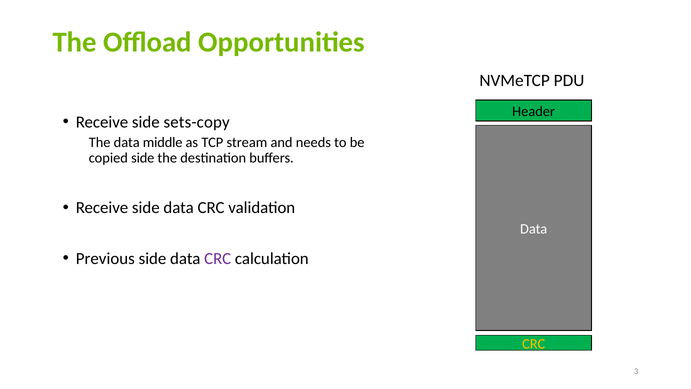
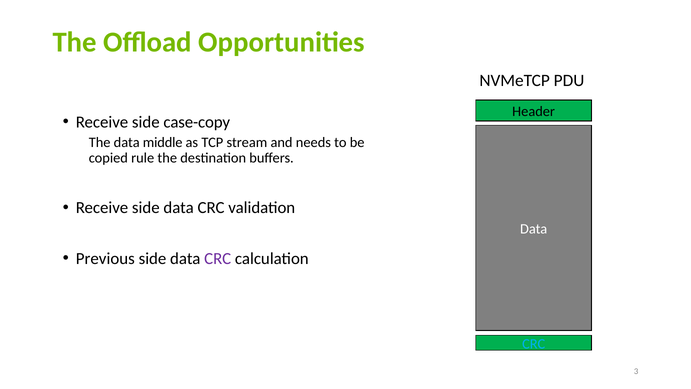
sets-copy: sets-copy -> case-copy
copied side: side -> rule
CRC at (534, 343) colour: yellow -> light blue
